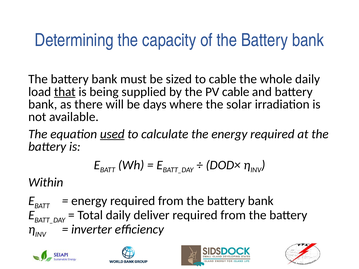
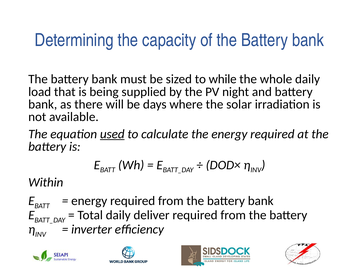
to cable: cable -> while
that underline: present -> none
PV cable: cable -> night
